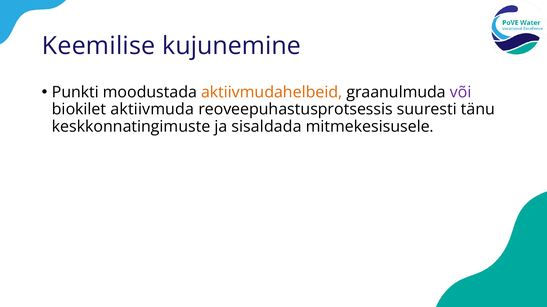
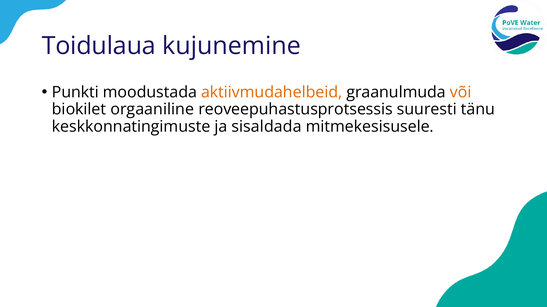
Keemilise: Keemilise -> Toidulaua
või colour: purple -> orange
aktiivmuda: aktiivmuda -> orgaaniline
